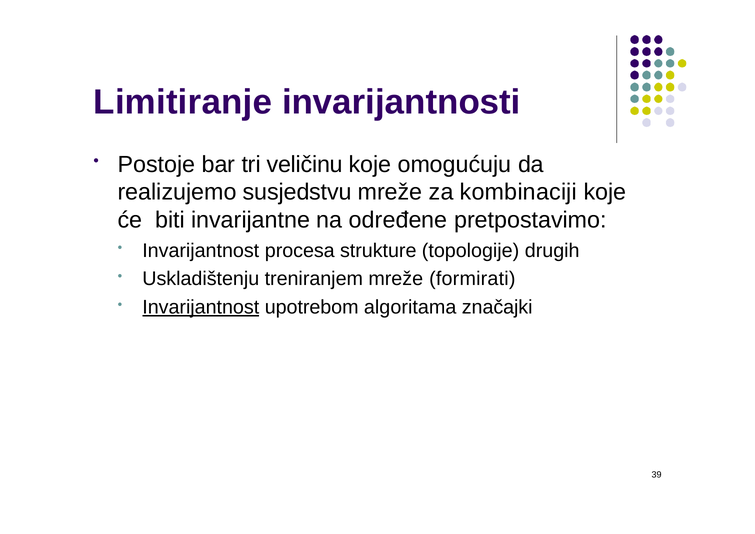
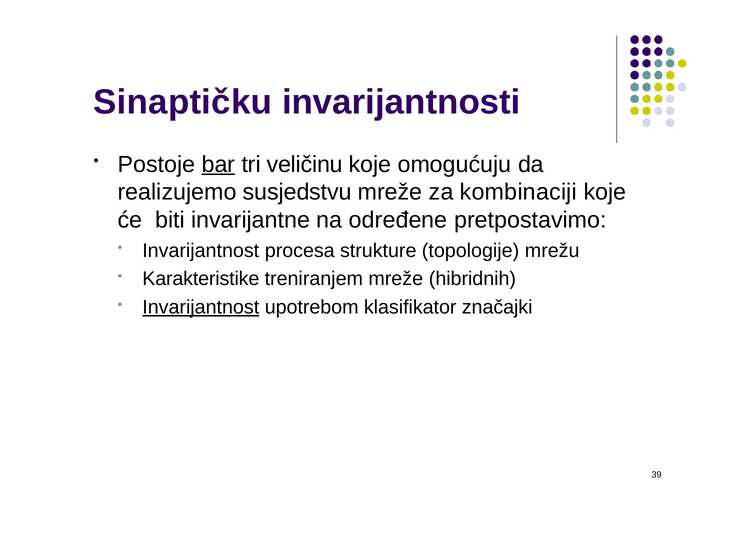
Limitiranje: Limitiranje -> Sinaptičku
bar underline: none -> present
drugih: drugih -> mrežu
Uskladištenju: Uskladištenju -> Karakteristike
formirati: formirati -> hibridnih
algoritama: algoritama -> klasifikator
